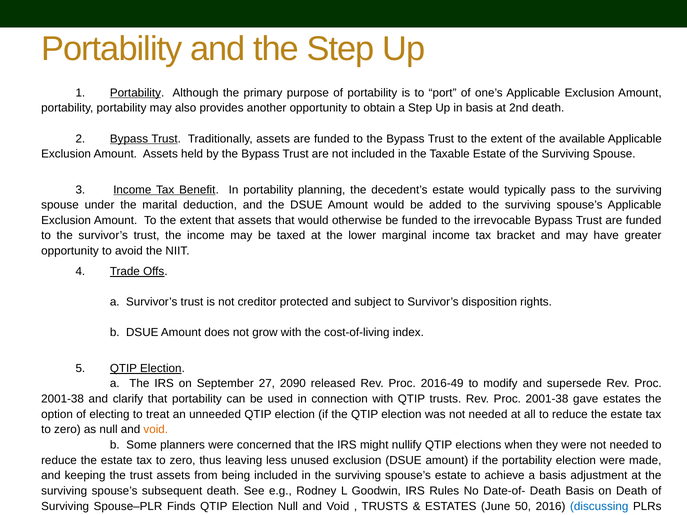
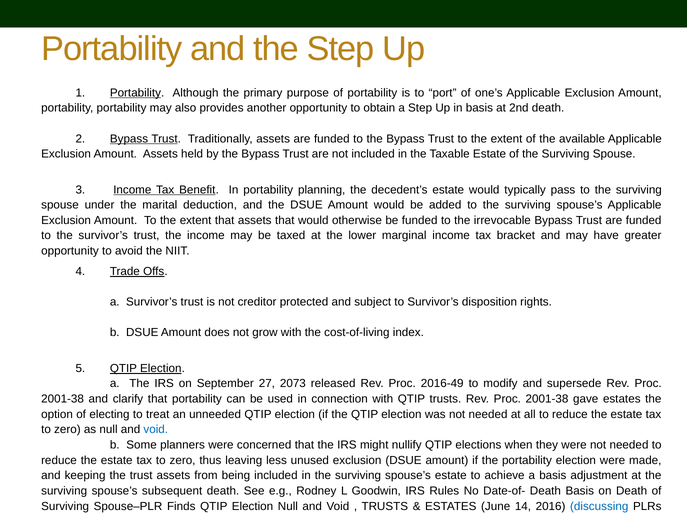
2090: 2090 -> 2073
void at (156, 430) colour: orange -> blue
50: 50 -> 14
